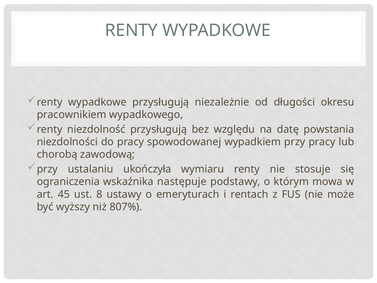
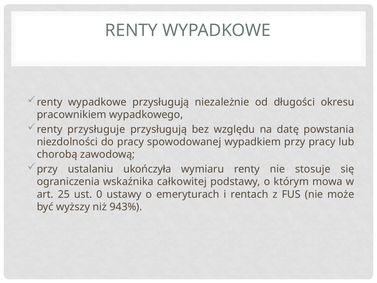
niezdolność: niezdolność -> przysługuje
następuje: następuje -> całkowitej
45: 45 -> 25
8: 8 -> 0
807%: 807% -> 943%
